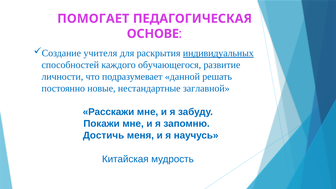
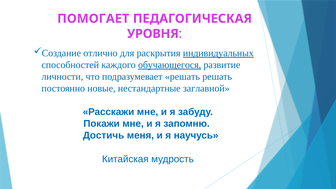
ОСНОВЕ: ОСНОВЕ -> УРОВНЯ
учителя: учителя -> отлично
обучающегося underline: none -> present
подразумевает данной: данной -> решать
